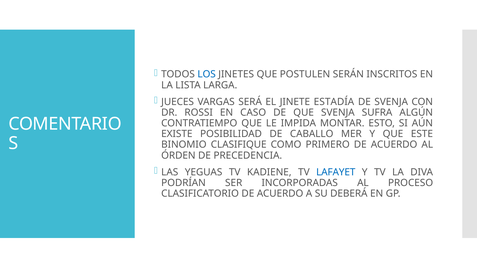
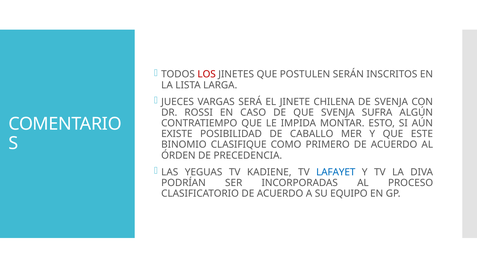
LOS colour: blue -> red
ESTADÍA: ESTADÍA -> CHILENA
DEBERÁ: DEBERÁ -> EQUIPO
